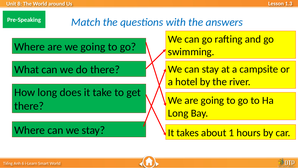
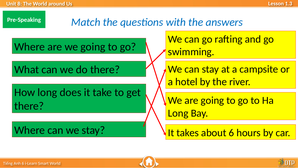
about 1: 1 -> 6
